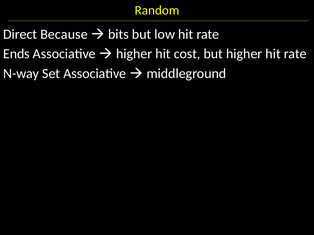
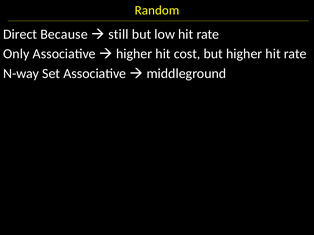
bits: bits -> still
Ends: Ends -> Only
